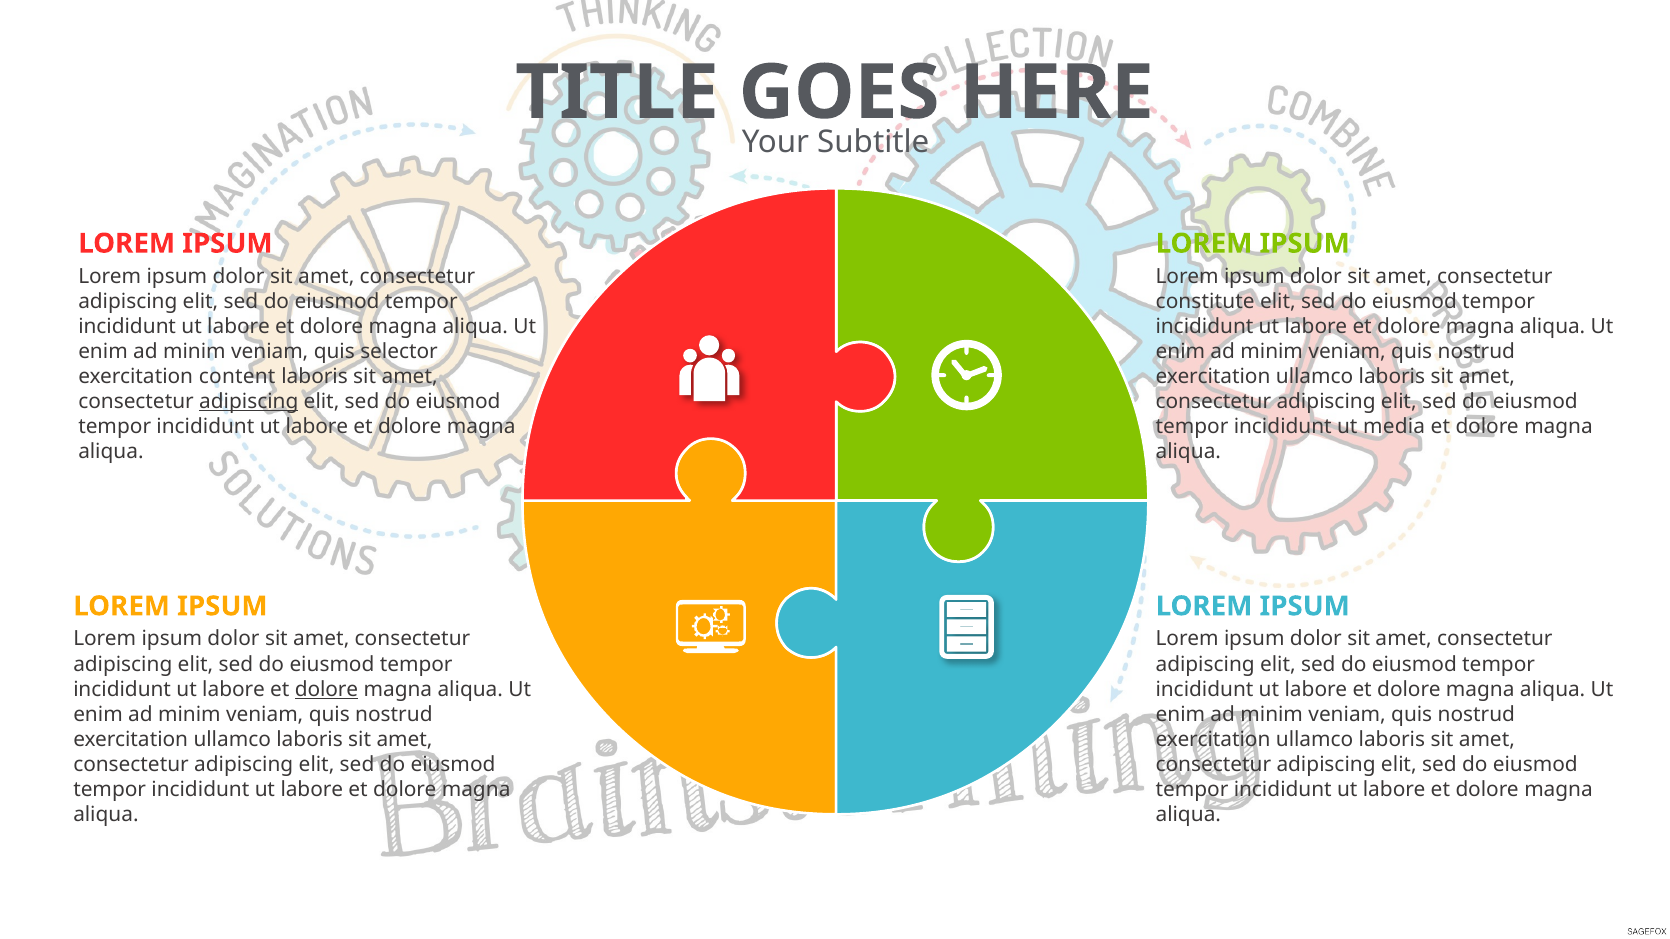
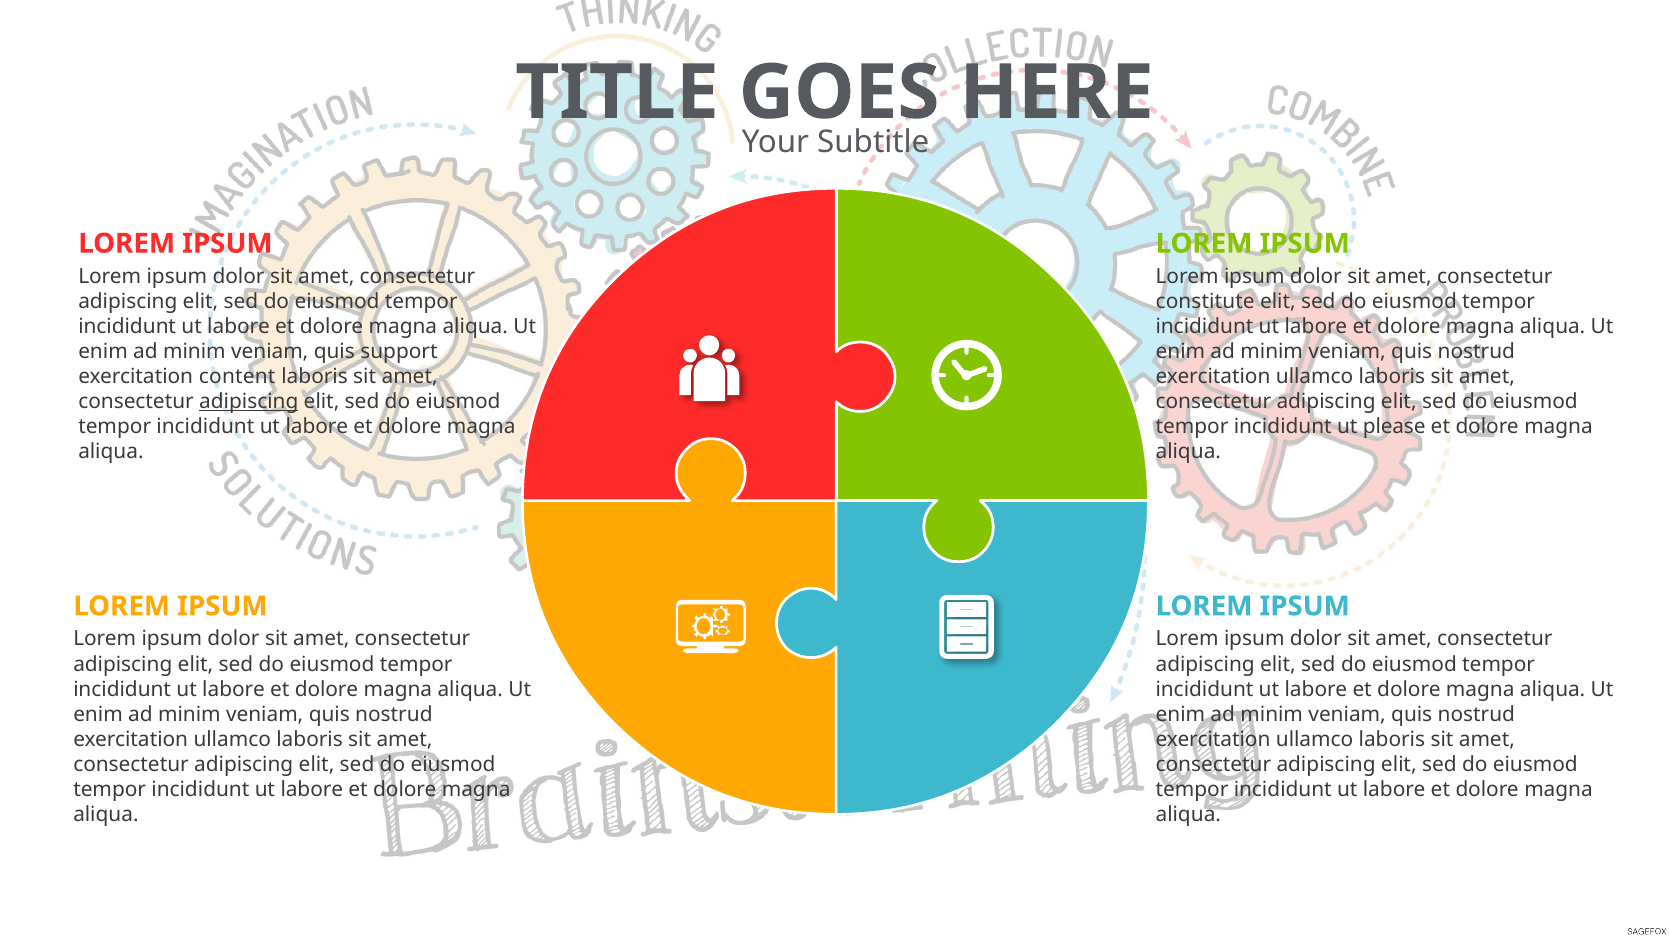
selector: selector -> support
media: media -> please
dolore at (327, 689) underline: present -> none
